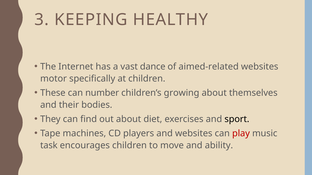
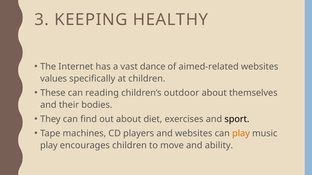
motor: motor -> values
number: number -> reading
growing: growing -> outdoor
play at (241, 134) colour: red -> orange
task at (49, 146): task -> play
